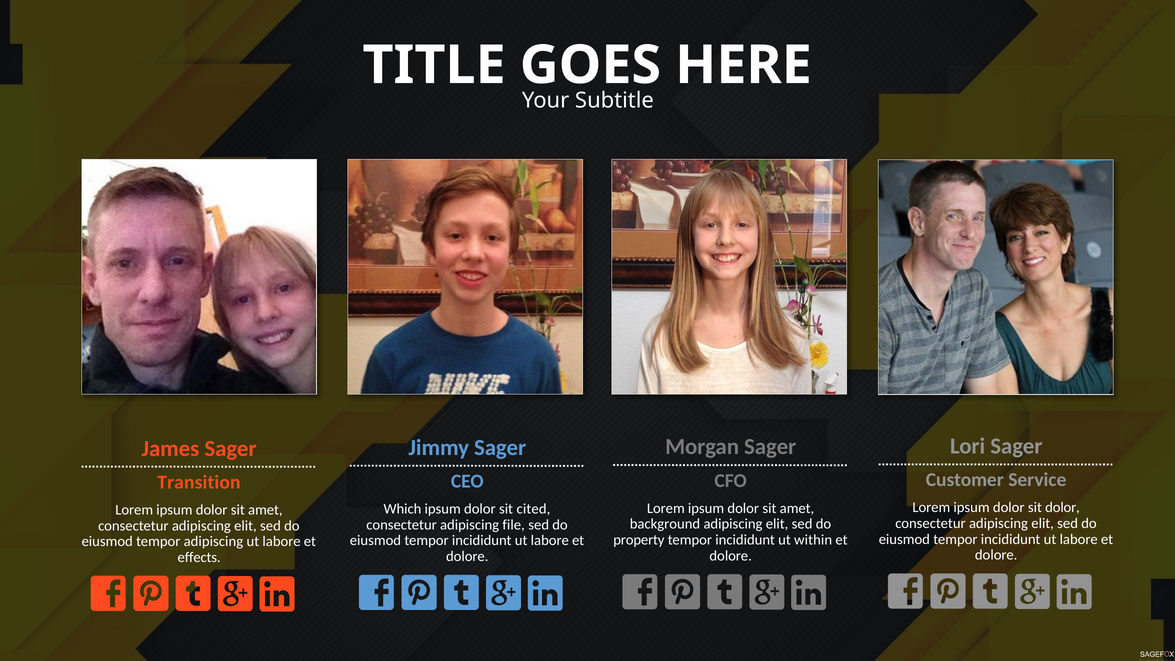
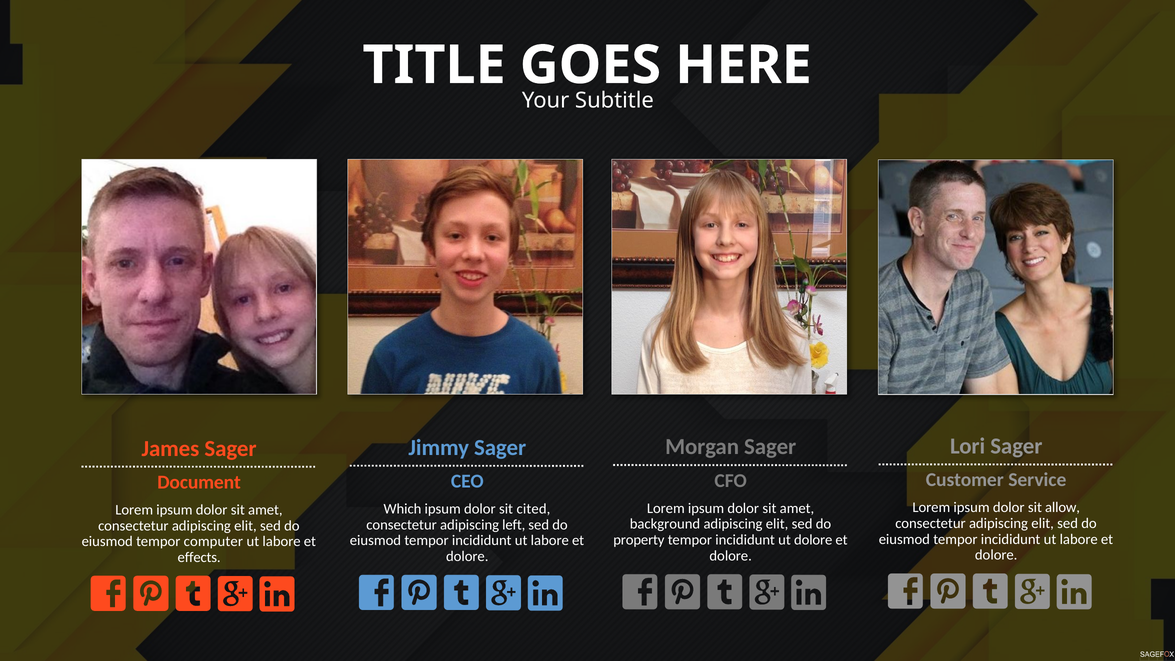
Transition: Transition -> Document
sit dolor: dolor -> allow
file: file -> left
ut within: within -> dolore
tempor adipiscing: adipiscing -> computer
